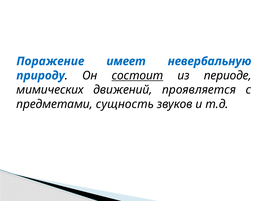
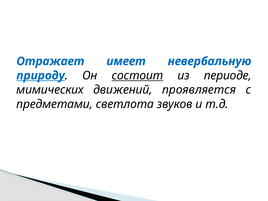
Поражение: Поражение -> Отражает
природу underline: none -> present
сущность: сущность -> светлота
